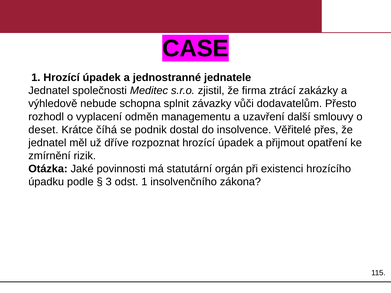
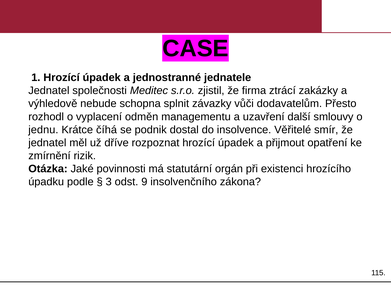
deset: deset -> jednu
přes: přes -> smír
odst 1: 1 -> 9
